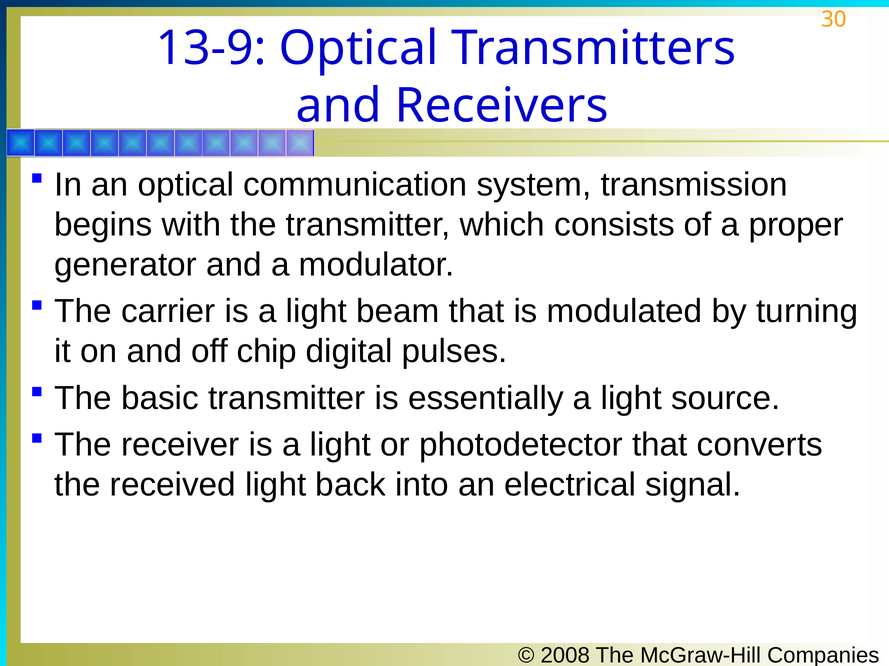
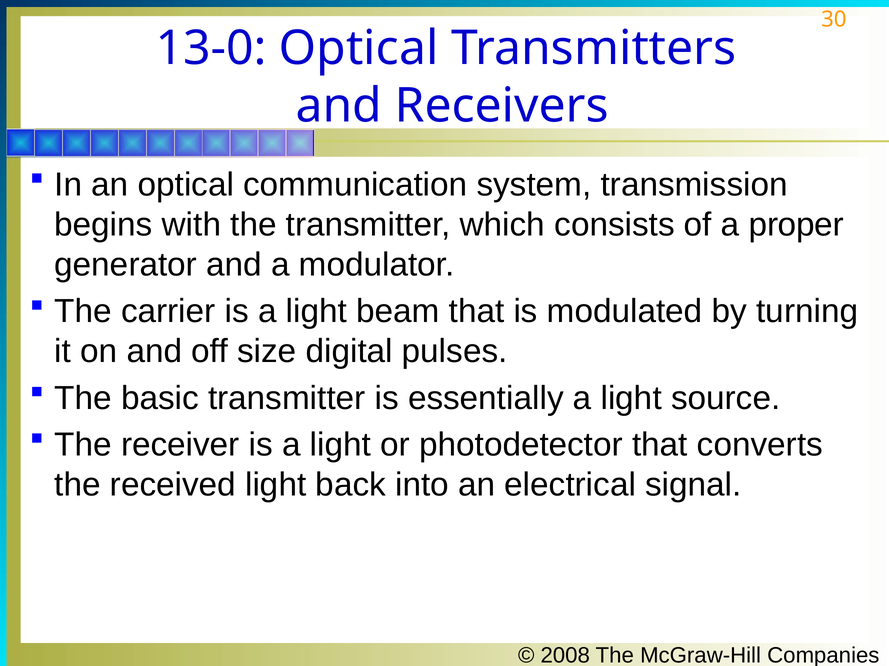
13-9: 13-9 -> 13-0
chip: chip -> size
